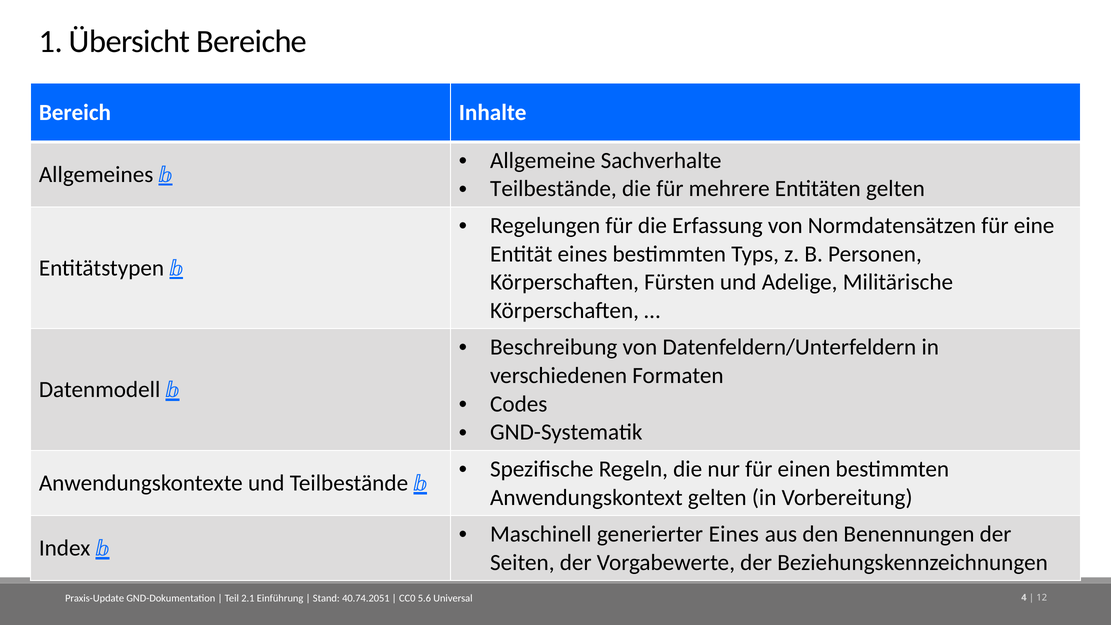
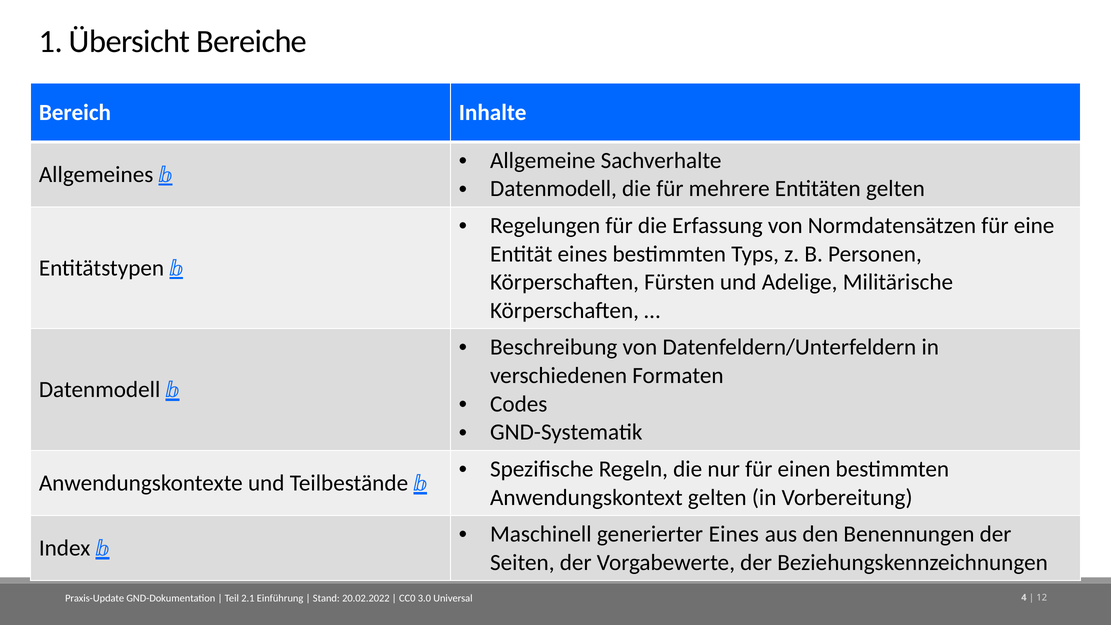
Teilbestände at (553, 189): Teilbestände -> Datenmodell
40.74.2051: 40.74.2051 -> 20.02.2022
5.6: 5.6 -> 3.0
